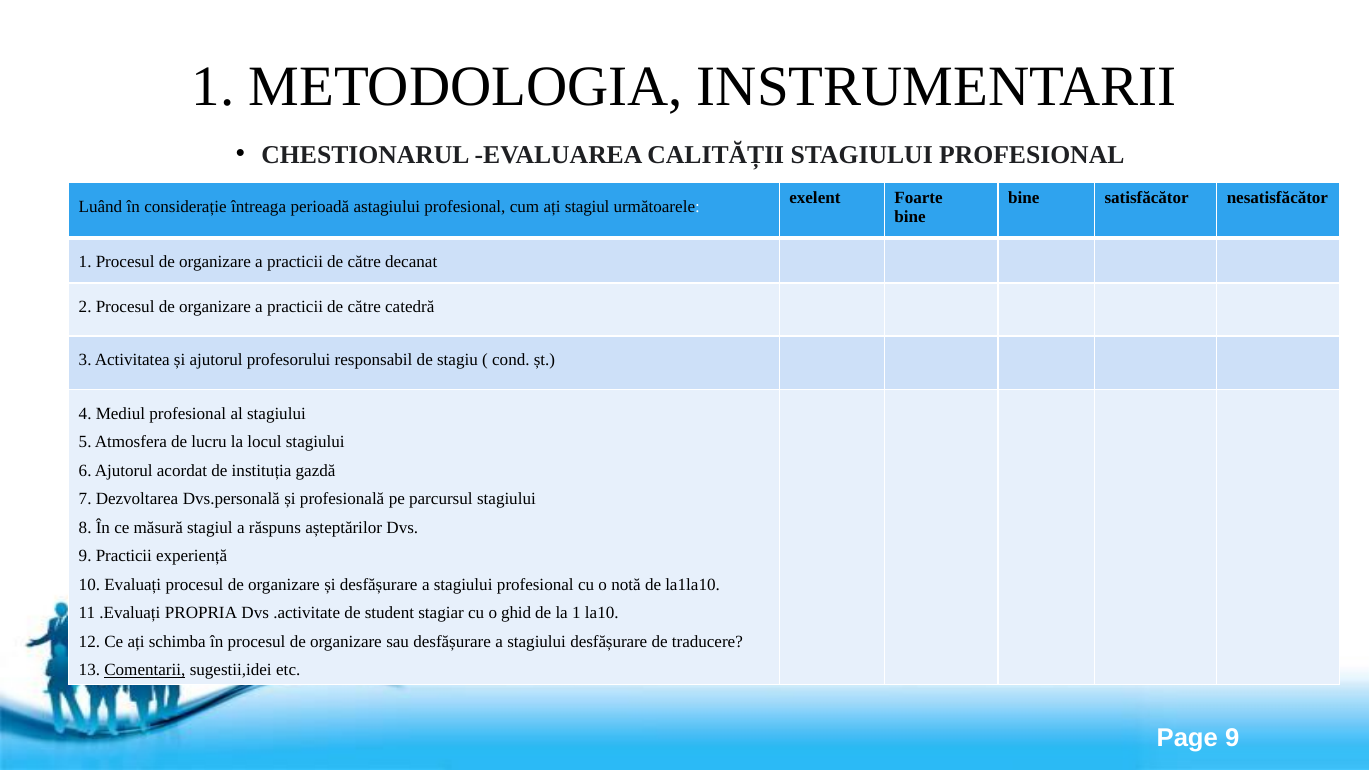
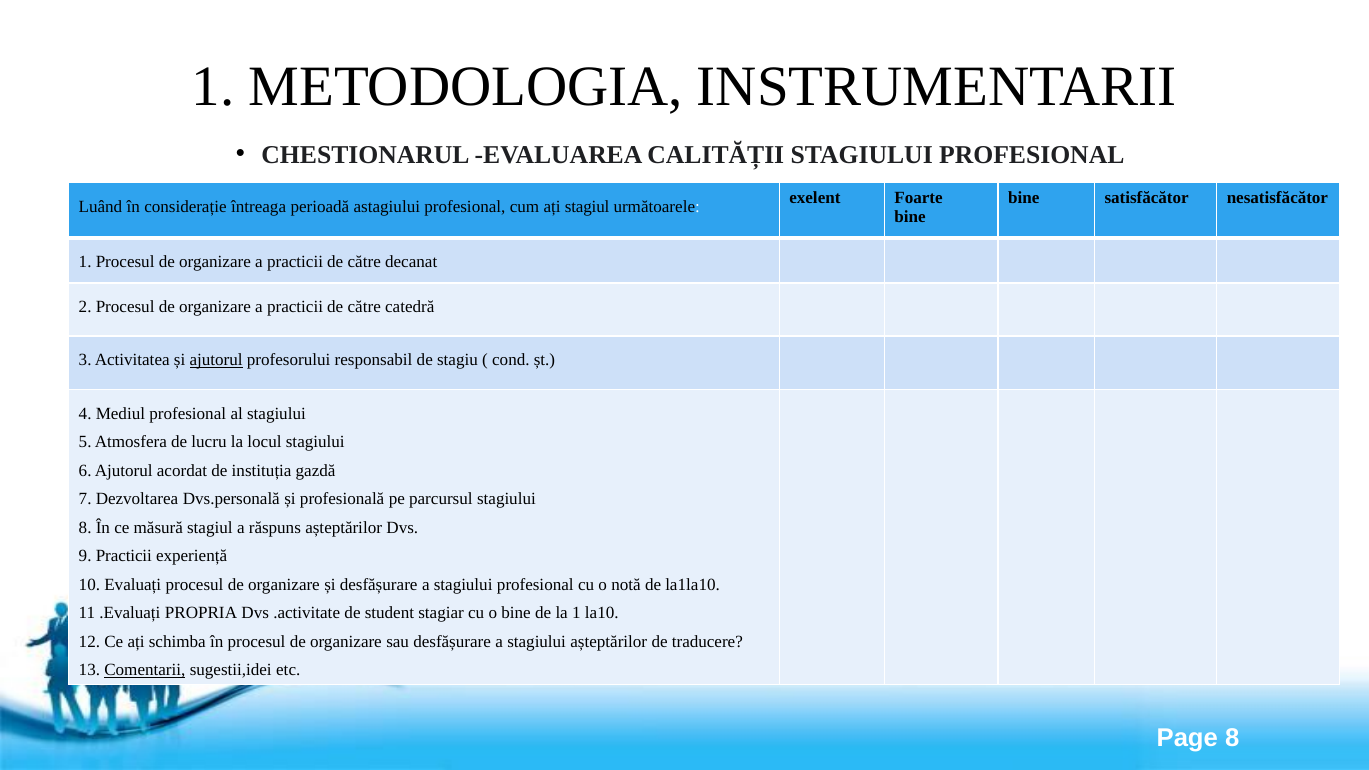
ajutorul at (216, 360) underline: none -> present
o ghid: ghid -> bine
stagiului desfășurare: desfășurare -> așteptărilor
9 at (1232, 738): 9 -> 8
